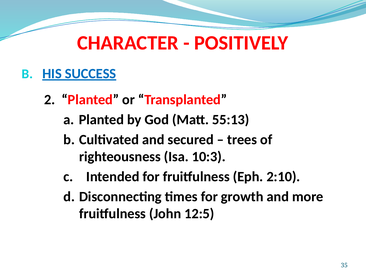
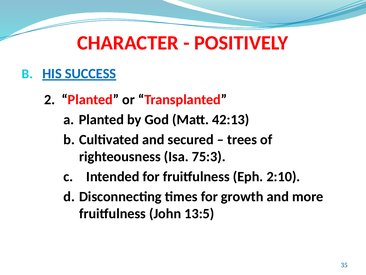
55:13: 55:13 -> 42:13
10:3: 10:3 -> 75:3
12:5: 12:5 -> 13:5
